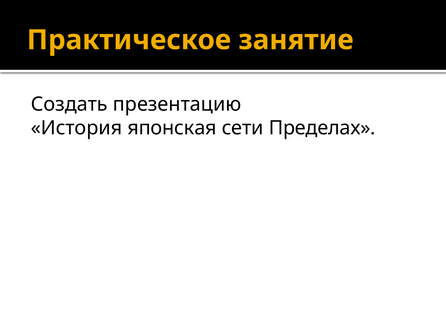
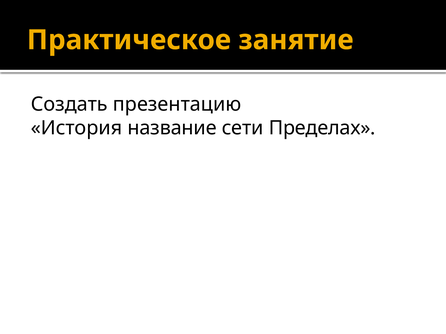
японская: японская -> название
